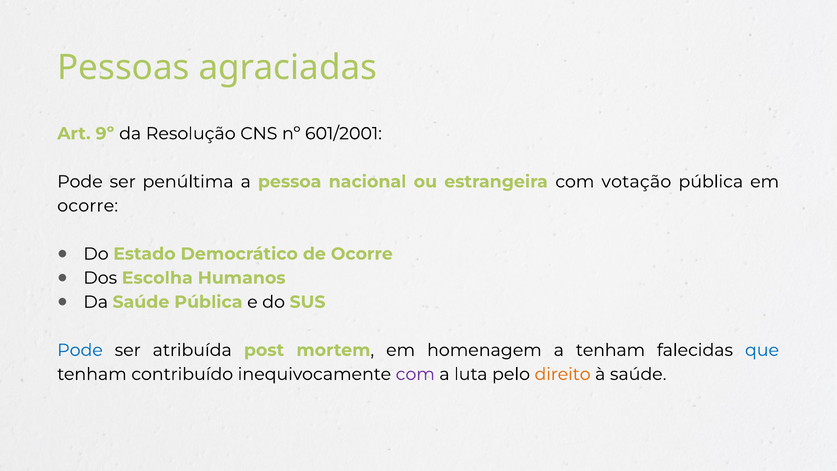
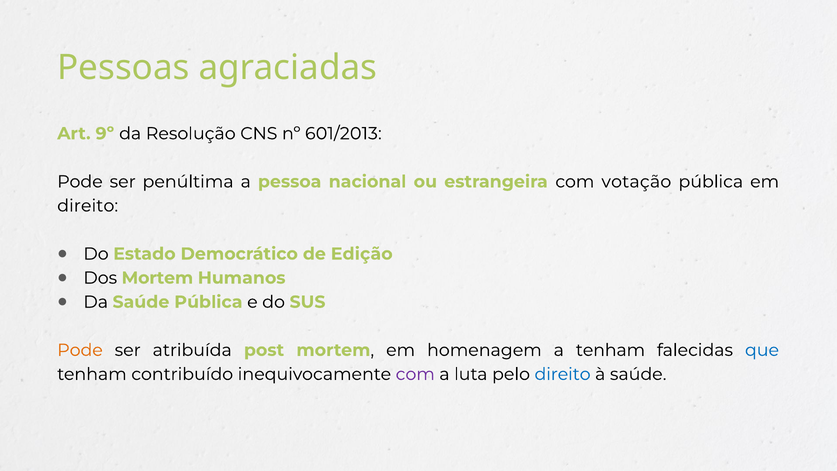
601/2001: 601/2001 -> 601/2013
ocorre at (88, 206): ocorre -> direito
de Ocorre: Ocorre -> Edição
Dos Escolha: Escolha -> Mortem
Pode at (80, 350) colour: blue -> orange
direito at (563, 374) colour: orange -> blue
